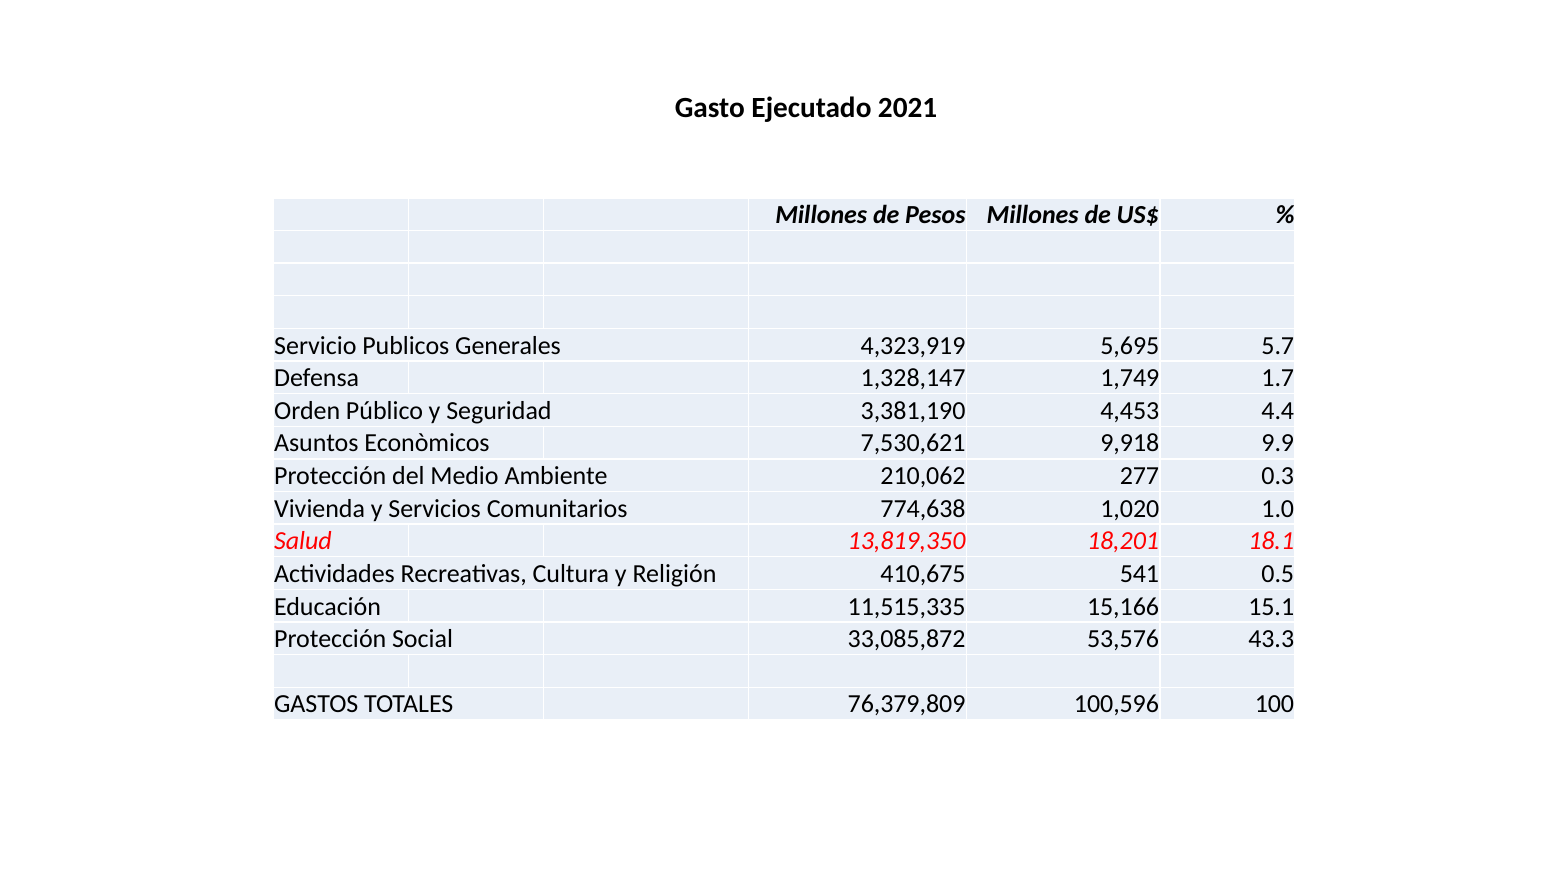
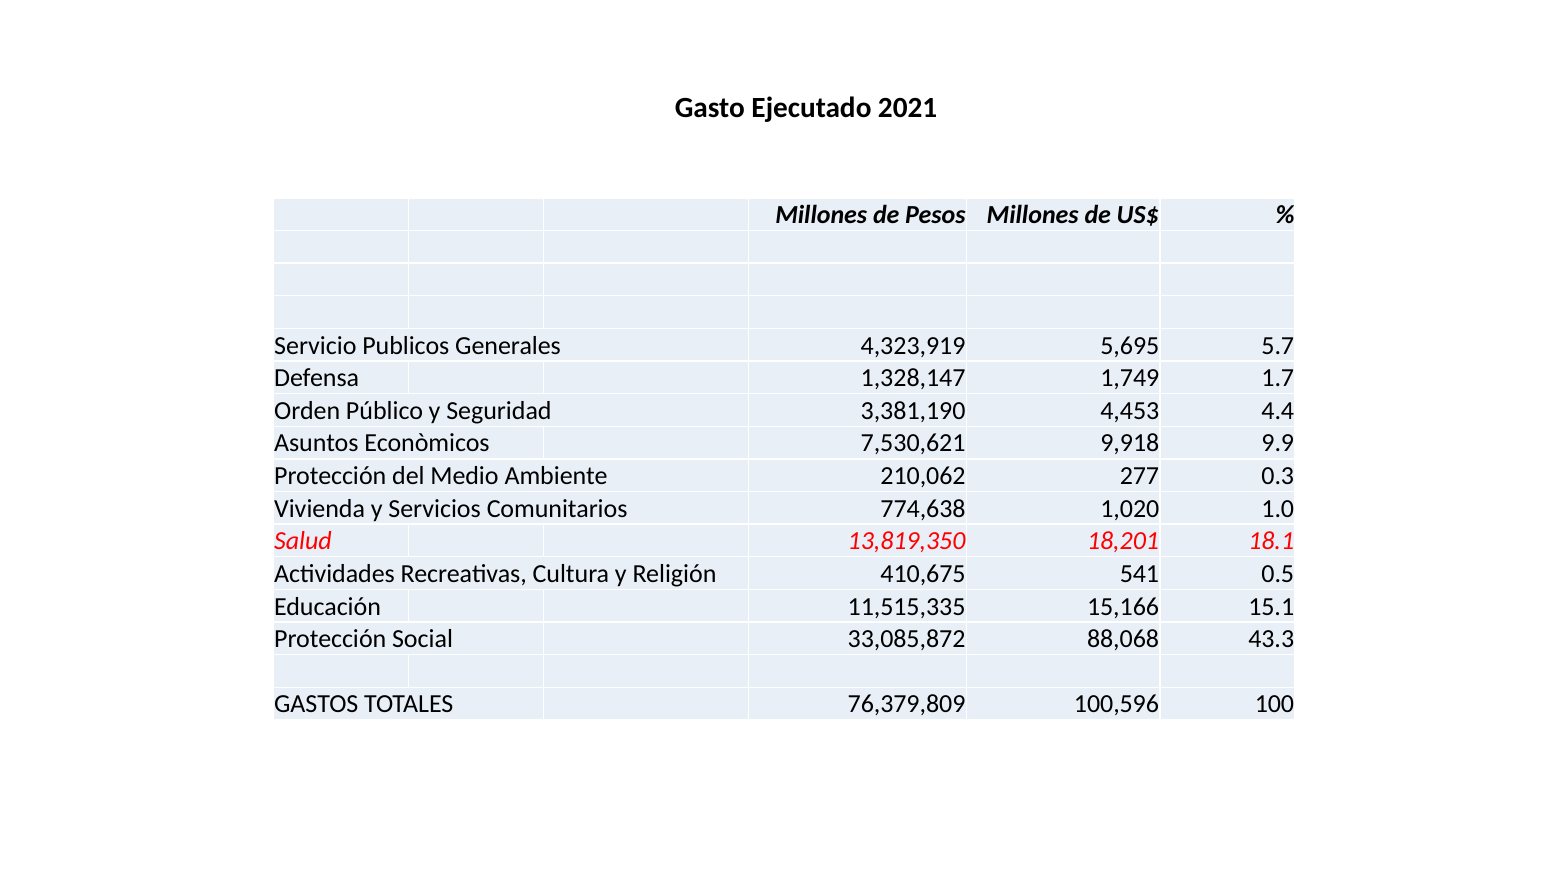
53,576: 53,576 -> 88,068
